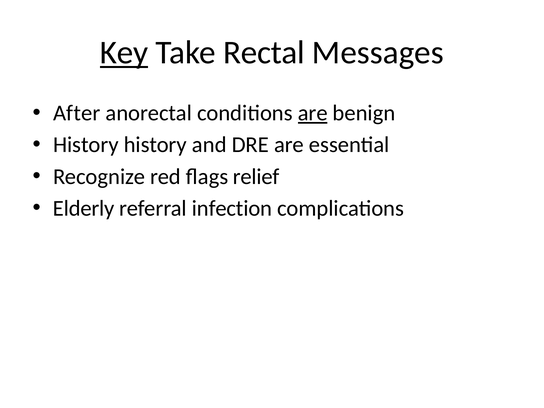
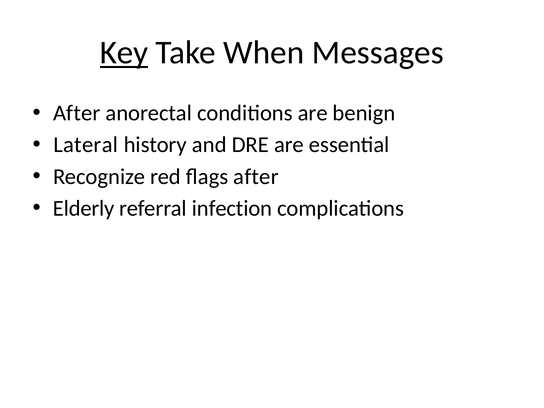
Rectal: Rectal -> When
are at (313, 113) underline: present -> none
History at (86, 145): History -> Lateral
flags relief: relief -> after
